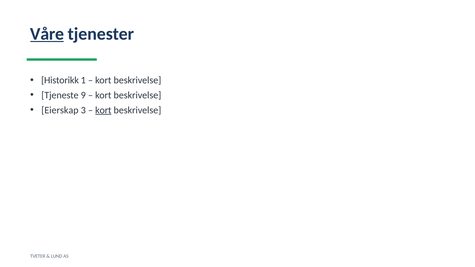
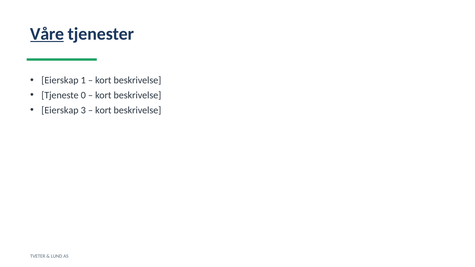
Historikk at (60, 80): Historikk -> Eierskap
9: 9 -> 0
kort at (103, 110) underline: present -> none
